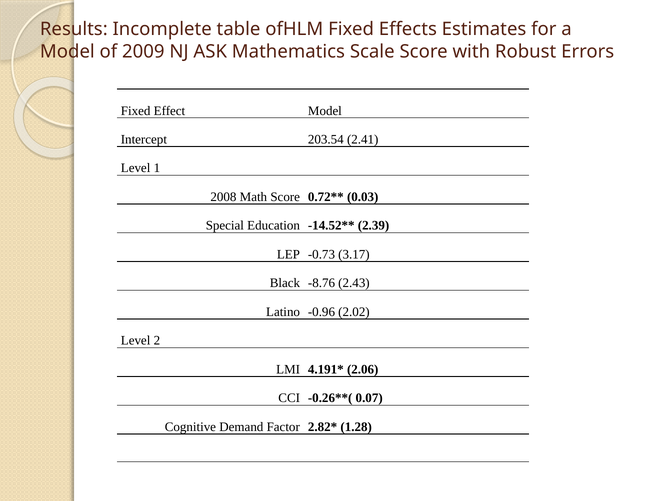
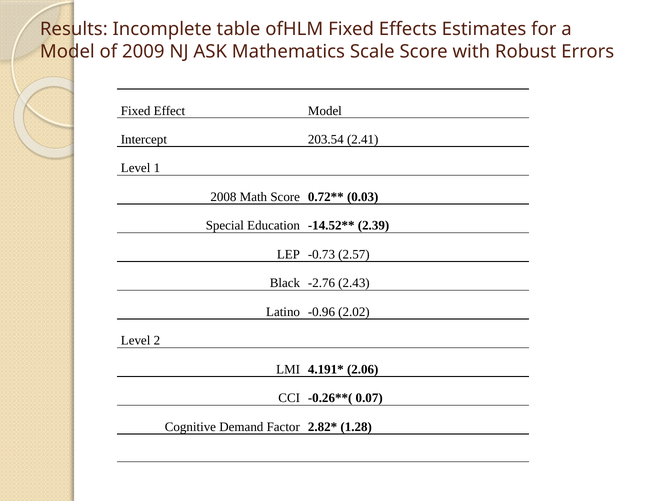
3.17: 3.17 -> 2.57
-8.76: -8.76 -> -2.76
